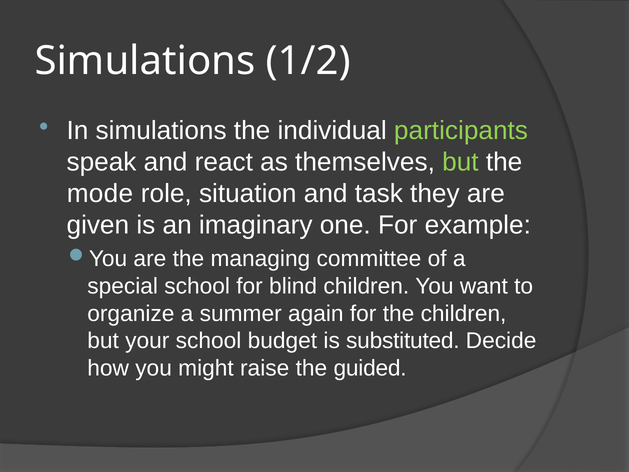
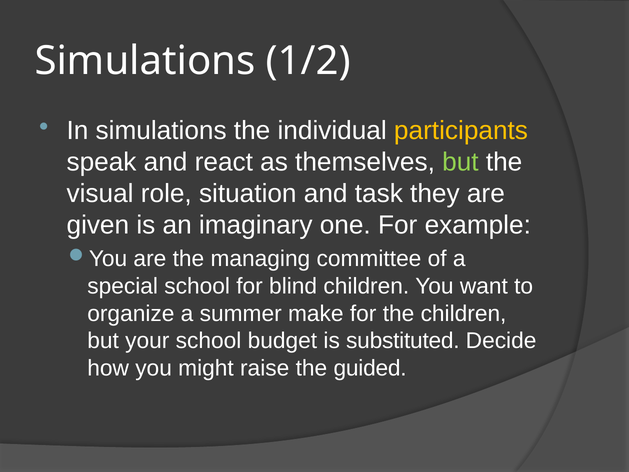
participants colour: light green -> yellow
mode: mode -> visual
again: again -> make
